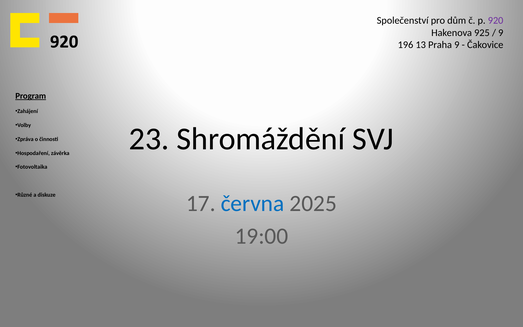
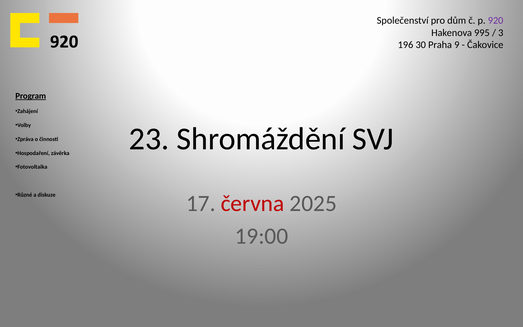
925: 925 -> 995
9 at (501, 33): 9 -> 3
13: 13 -> 30
června colour: blue -> red
